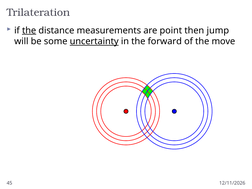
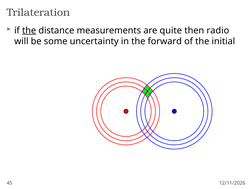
point: point -> quite
jump: jump -> radio
uncertainty underline: present -> none
move: move -> initial
